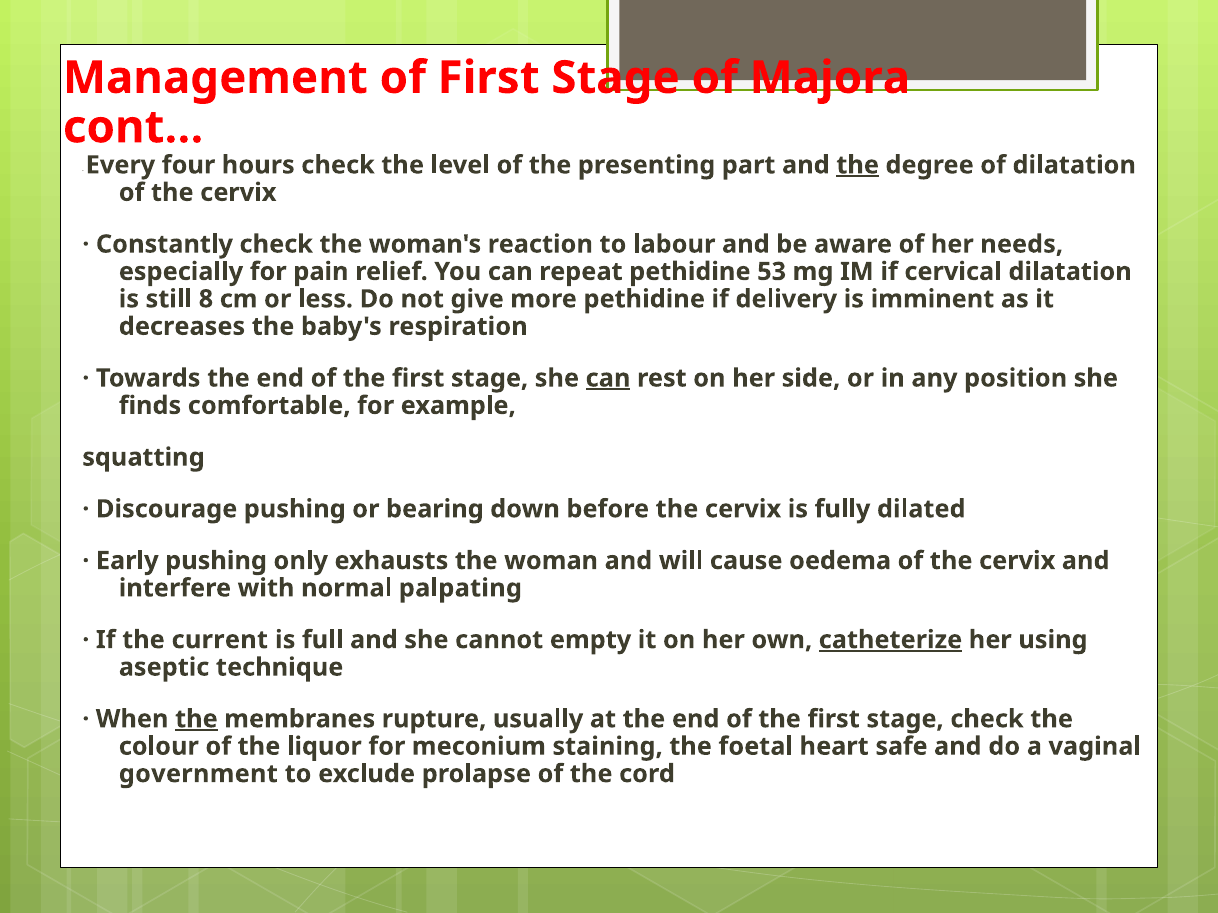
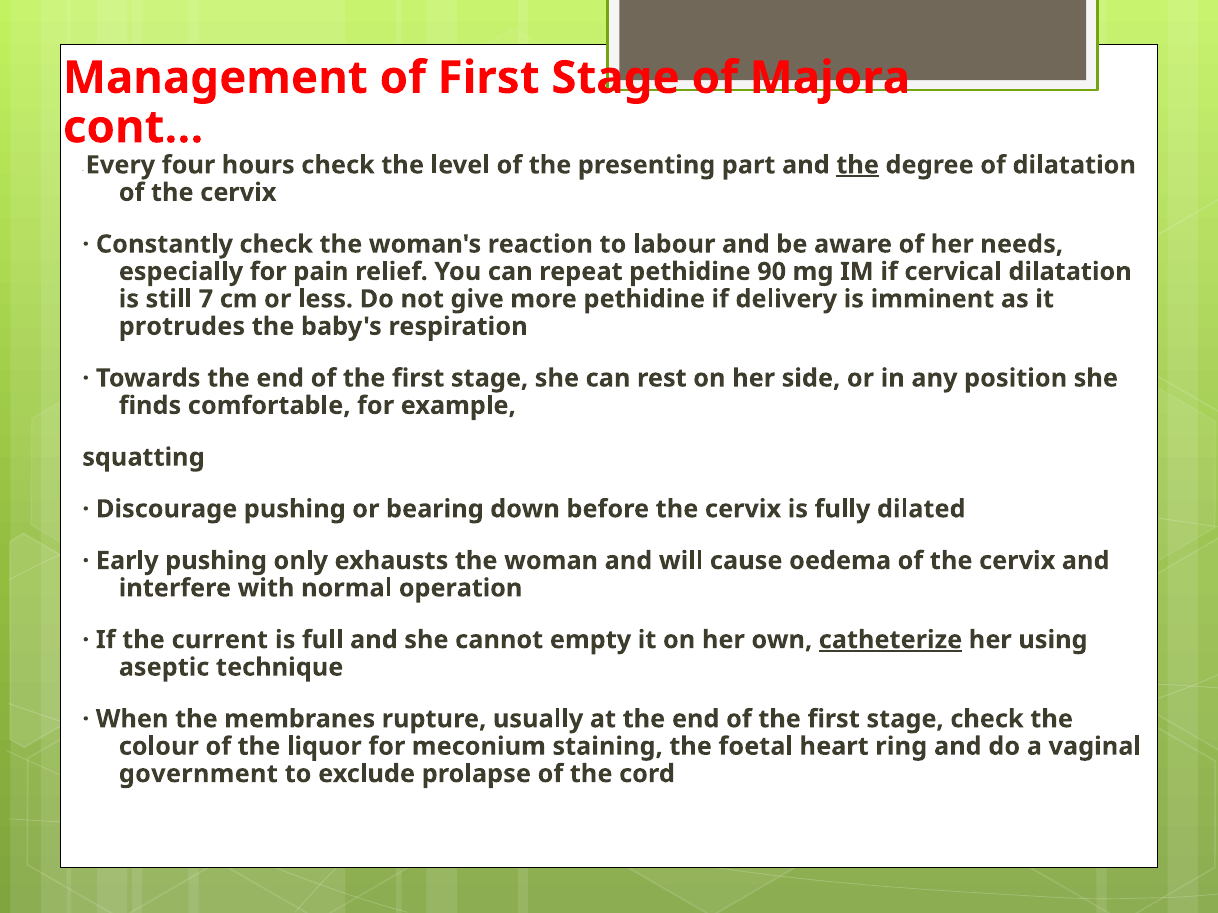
53: 53 -> 90
8: 8 -> 7
decreases: decreases -> protrudes
can at (608, 378) underline: present -> none
palpating: palpating -> operation
the at (196, 719) underline: present -> none
safe: safe -> ring
